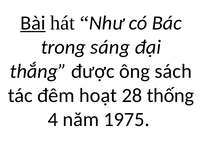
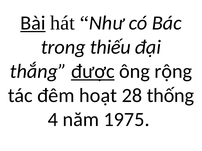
sáng: sáng -> thiếu
được underline: none -> present
sách: sách -> rộng
